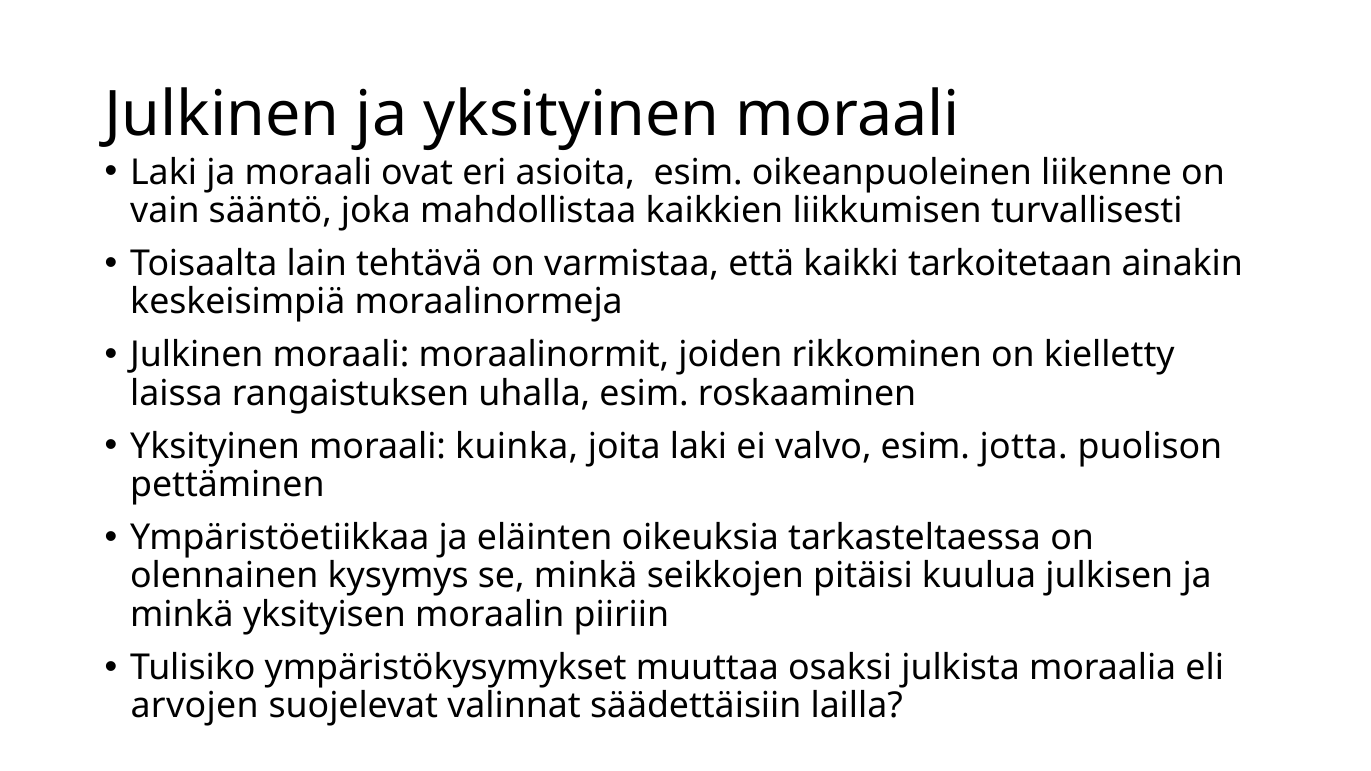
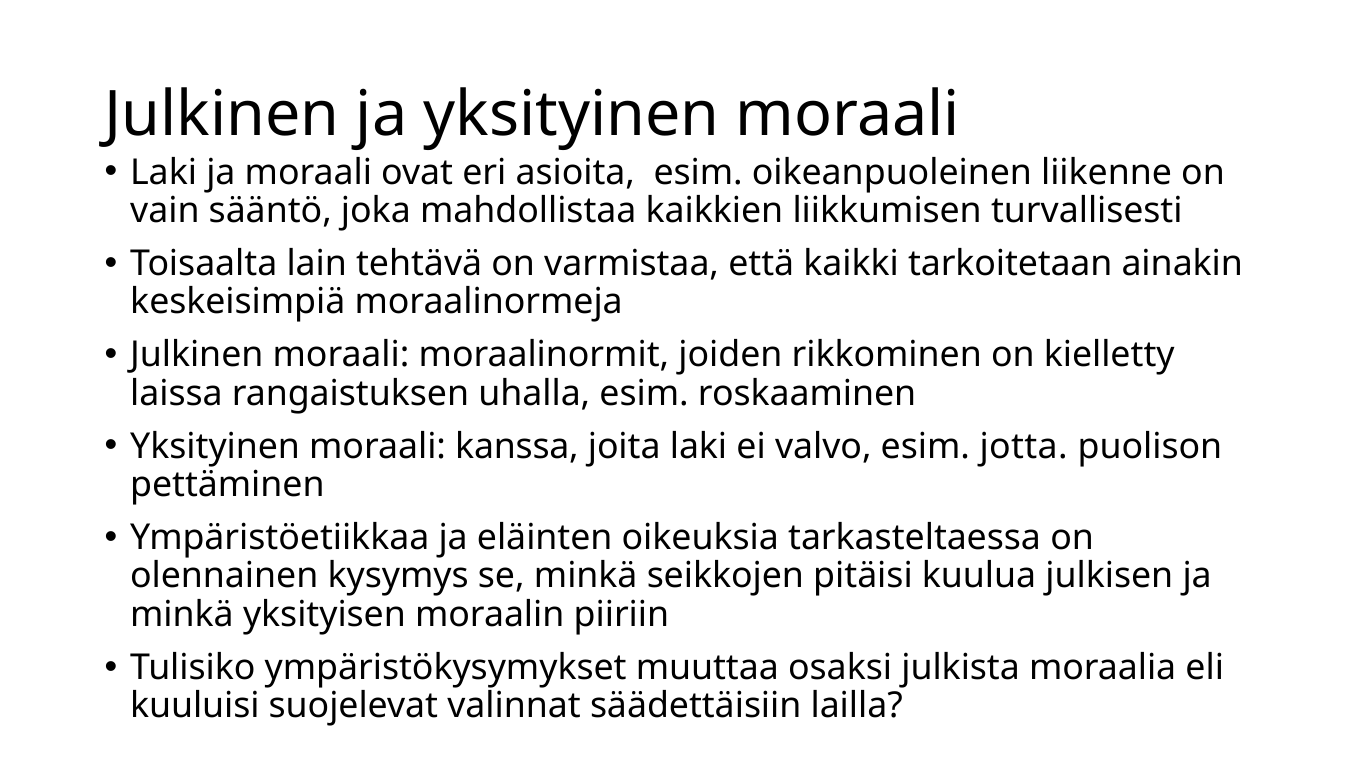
kuinka: kuinka -> kanssa
arvojen: arvojen -> kuuluisi
